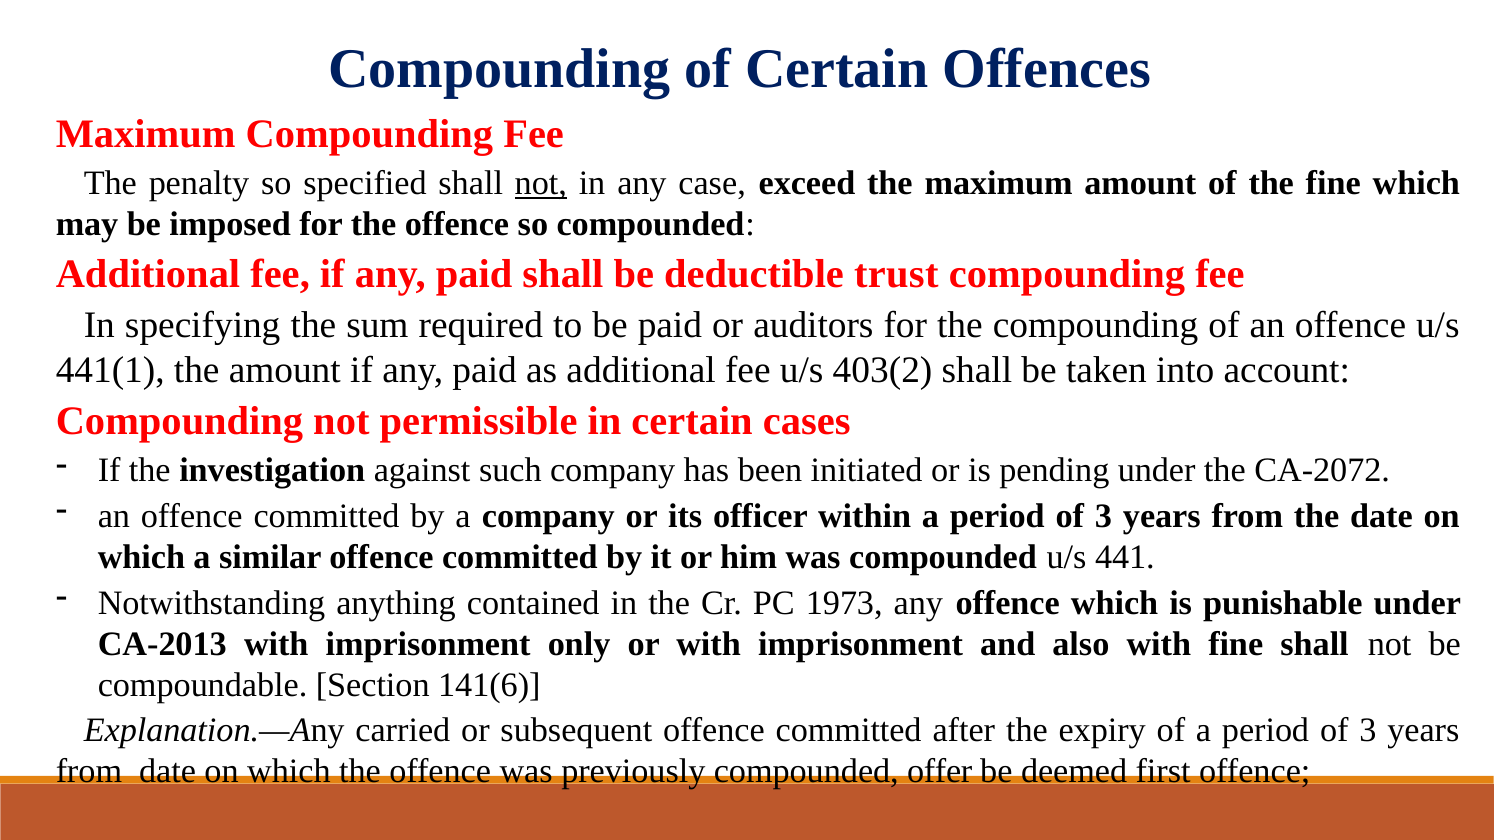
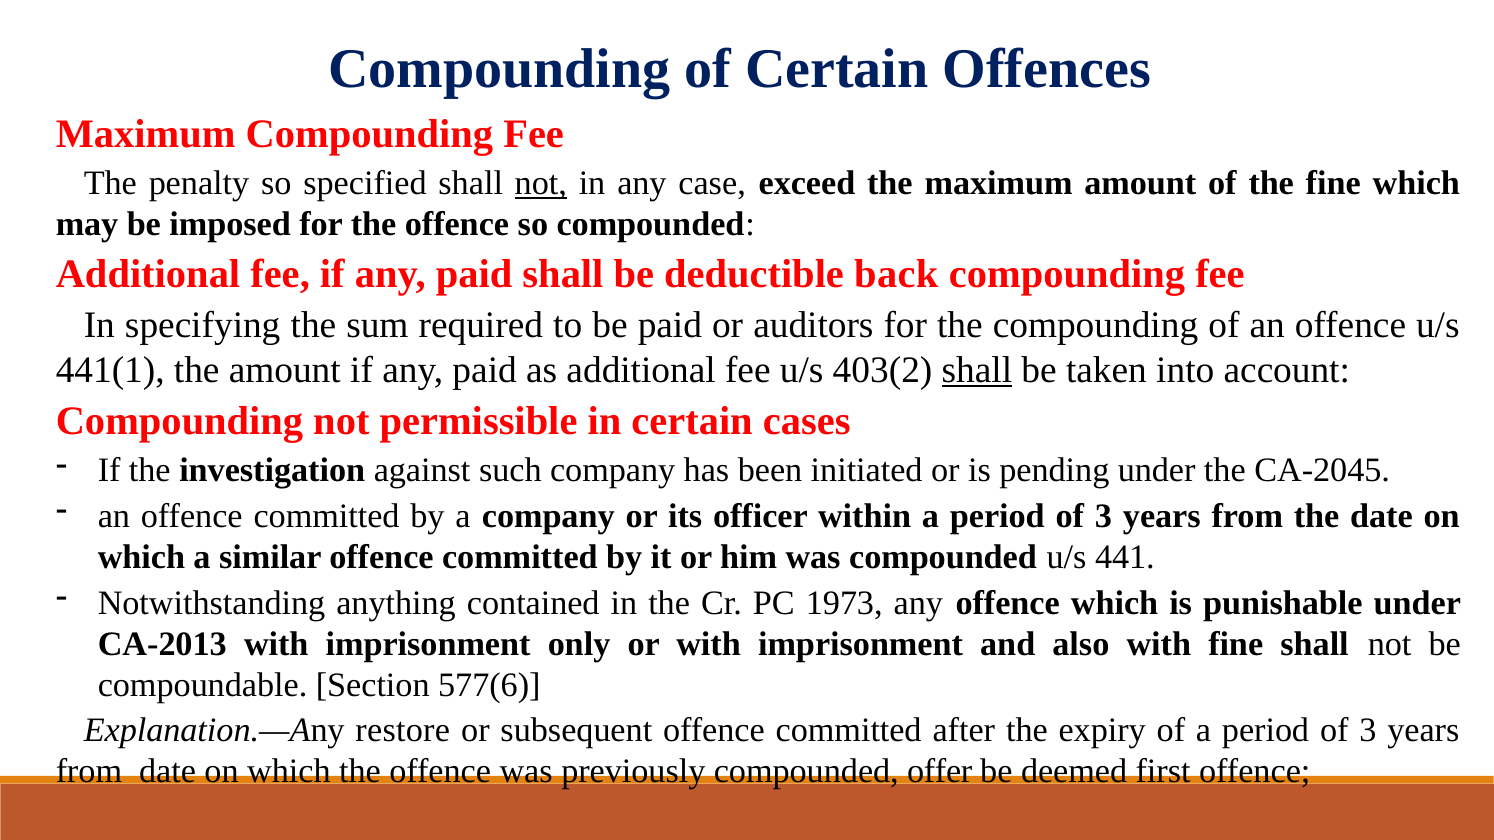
trust: trust -> back
shall at (977, 370) underline: none -> present
CA-2072: CA-2072 -> CA-2045
141(6: 141(6 -> 577(6
carried: carried -> restore
